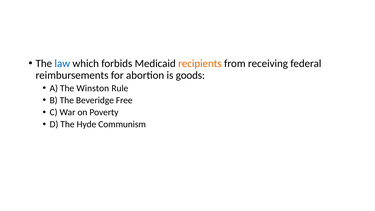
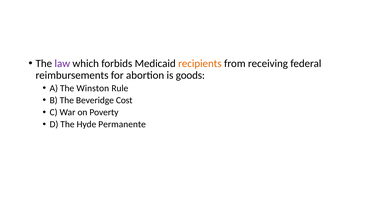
law colour: blue -> purple
Free: Free -> Cost
Communism: Communism -> Permanente
